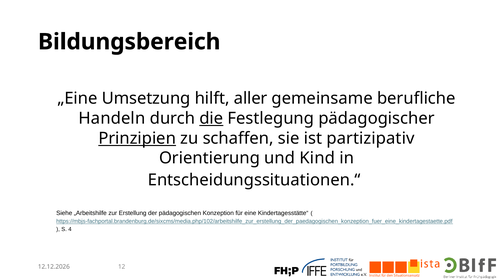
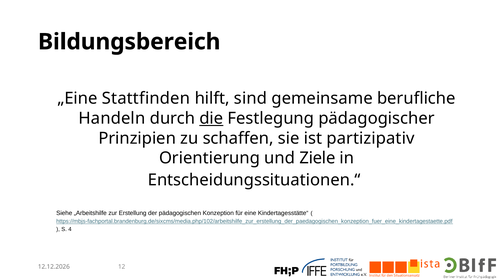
Umsetzung: Umsetzung -> Stattfinden
aller: aller -> sind
Prinzipien underline: present -> none
Kind: Kind -> Ziele
